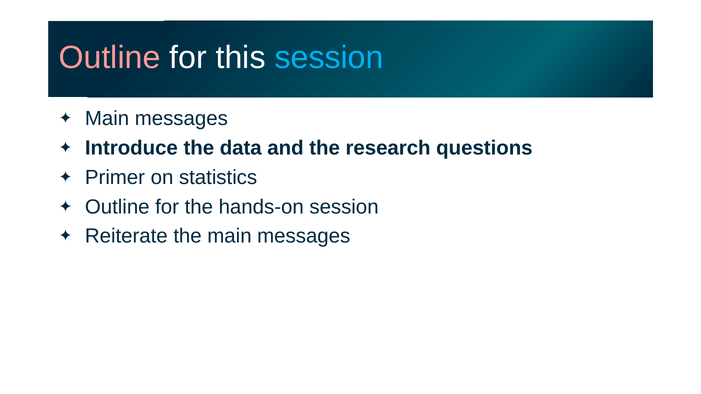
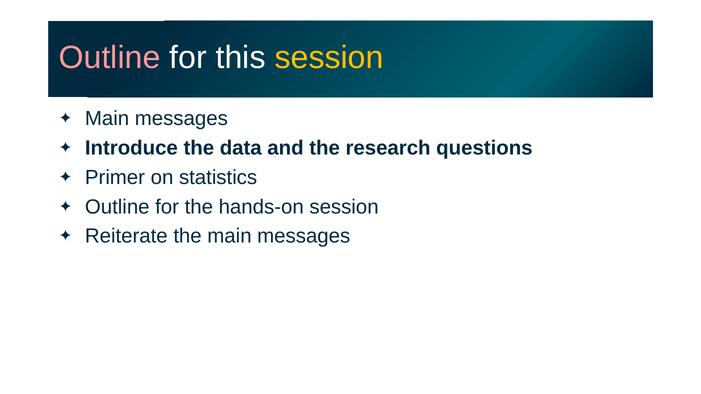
session at (329, 58) colour: light blue -> yellow
